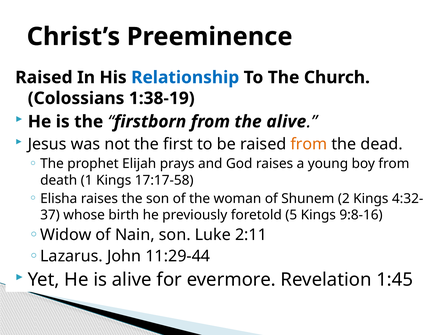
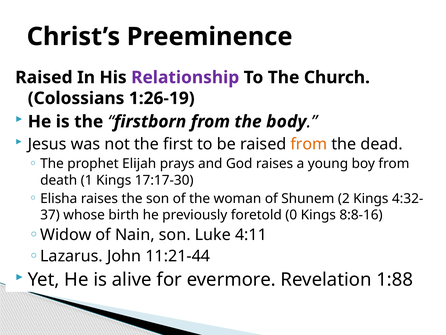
Relationship colour: blue -> purple
1:38-19: 1:38-19 -> 1:26-19
the alive: alive -> body
17:17-58: 17:17-58 -> 17:17-30
5: 5 -> 0
9:8-16: 9:8-16 -> 8:8-16
2:11: 2:11 -> 4:11
11:29-44: 11:29-44 -> 11:21-44
1:45: 1:45 -> 1:88
